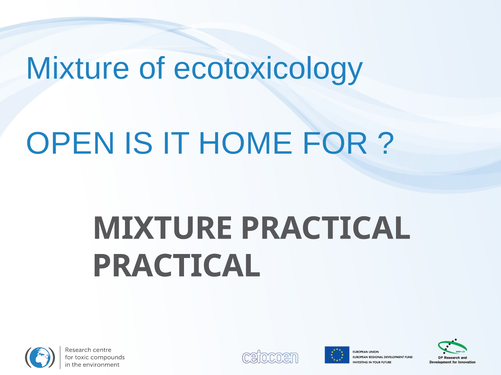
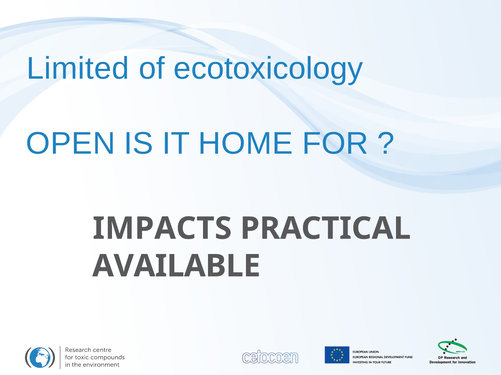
Mixture at (78, 69): Mixture -> Limited
MIXTURE at (162, 229): MIXTURE -> IMPACTS
PRACTICAL at (176, 267): PRACTICAL -> AVAILABLE
